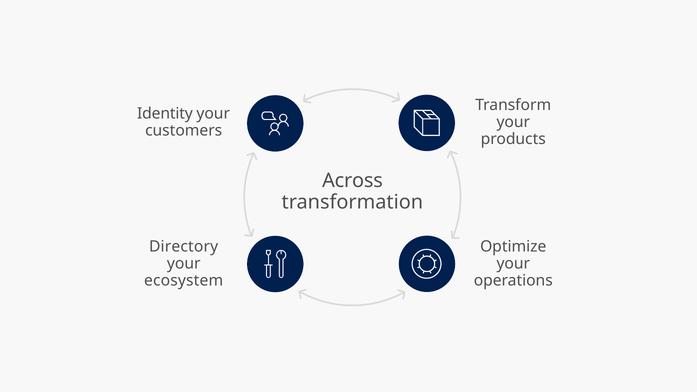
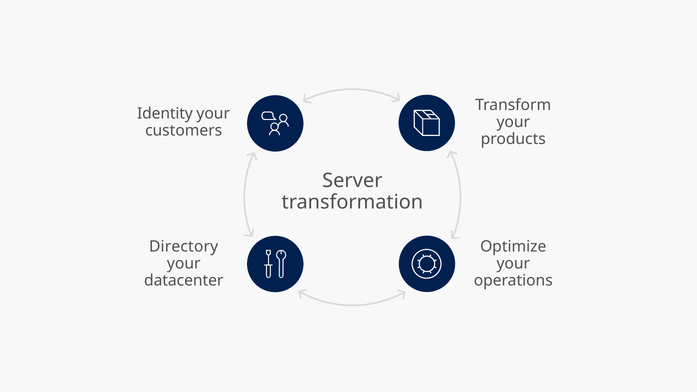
Across: Across -> Server
ecosystem: ecosystem -> datacenter
